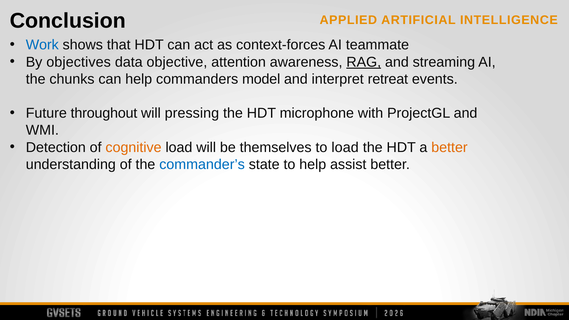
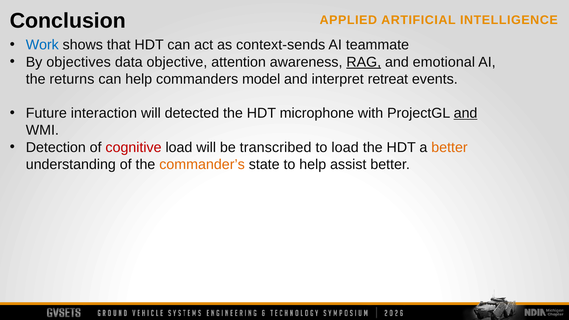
context-forces: context-forces -> context-sends
streaming: streaming -> emotional
chunks: chunks -> returns
throughout: throughout -> interaction
pressing: pressing -> detected
and at (466, 113) underline: none -> present
cognitive colour: orange -> red
themselves: themselves -> transcribed
commander’s colour: blue -> orange
